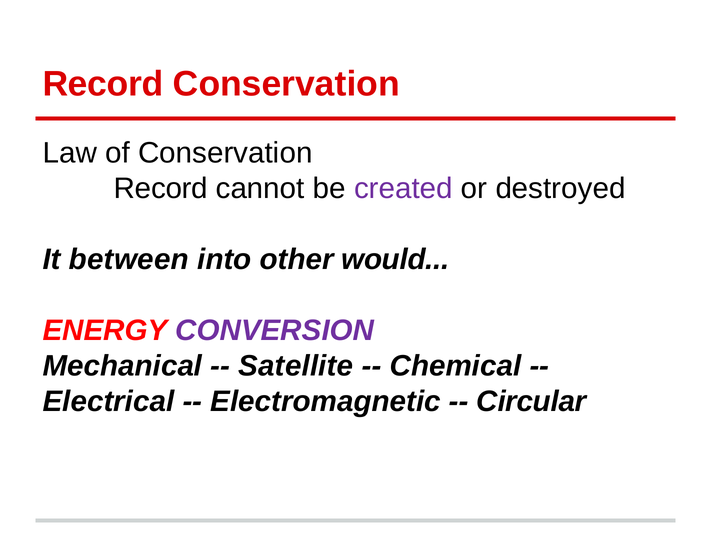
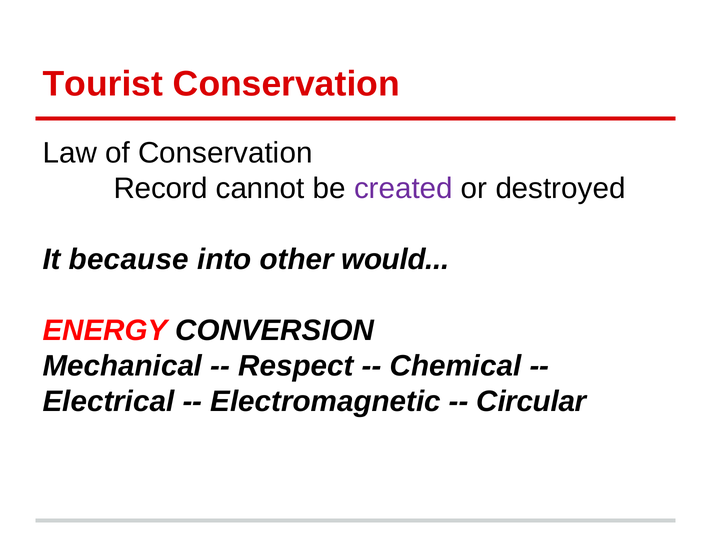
Record at (103, 84): Record -> Tourist
between: between -> because
CONVERSION colour: purple -> black
Satellite: Satellite -> Respect
